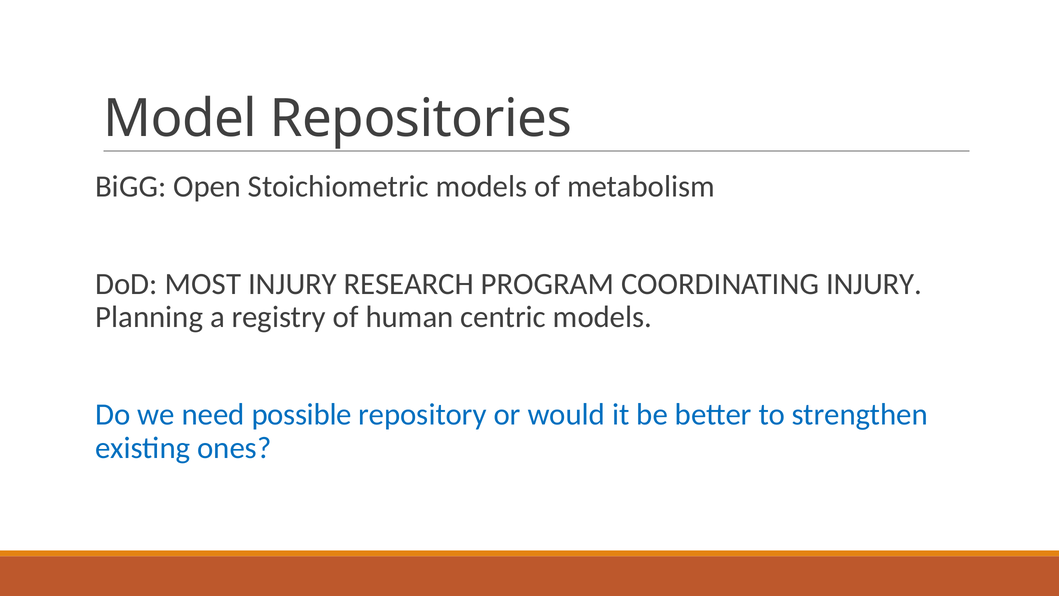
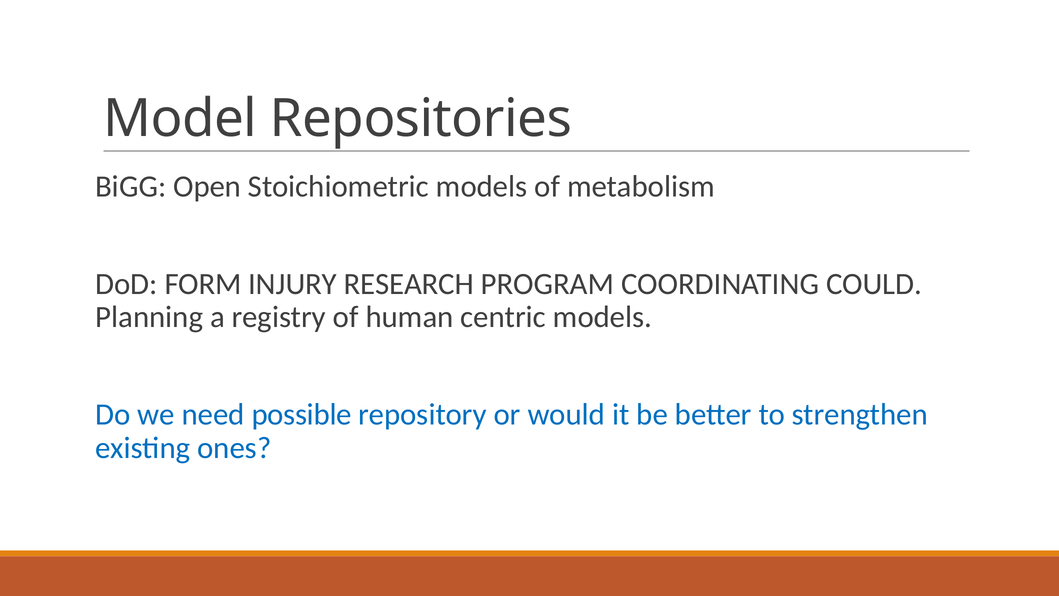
MOST: MOST -> FORM
COORDINATING INJURY: INJURY -> COULD
